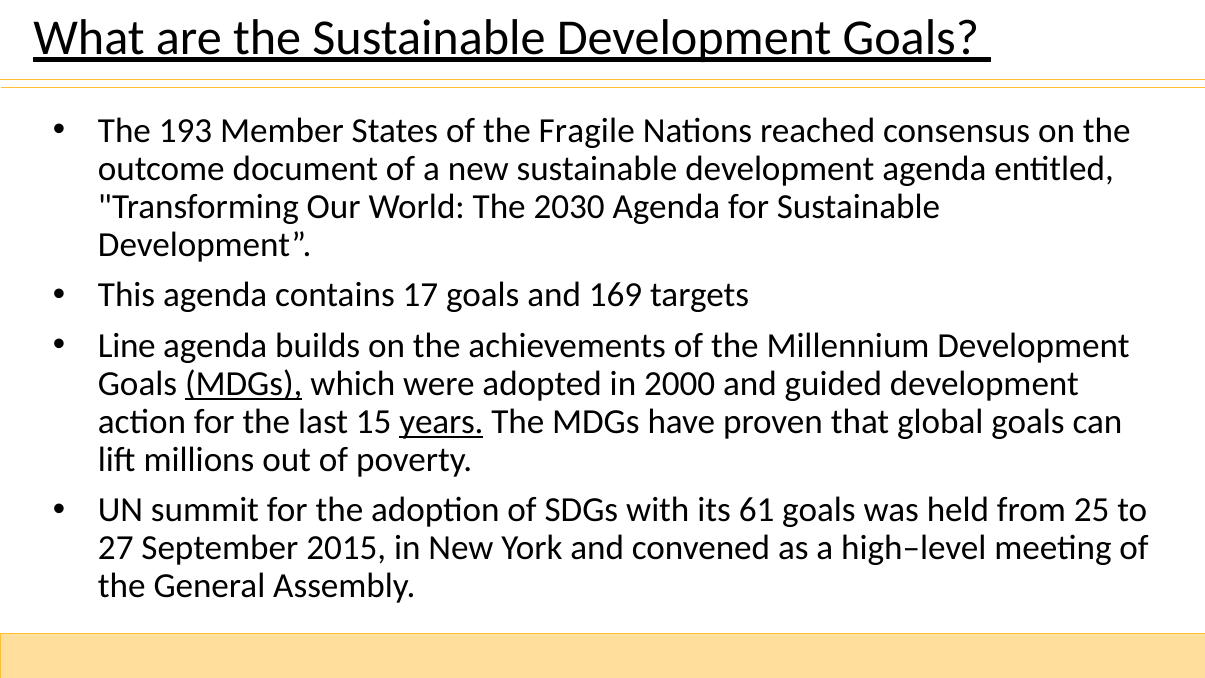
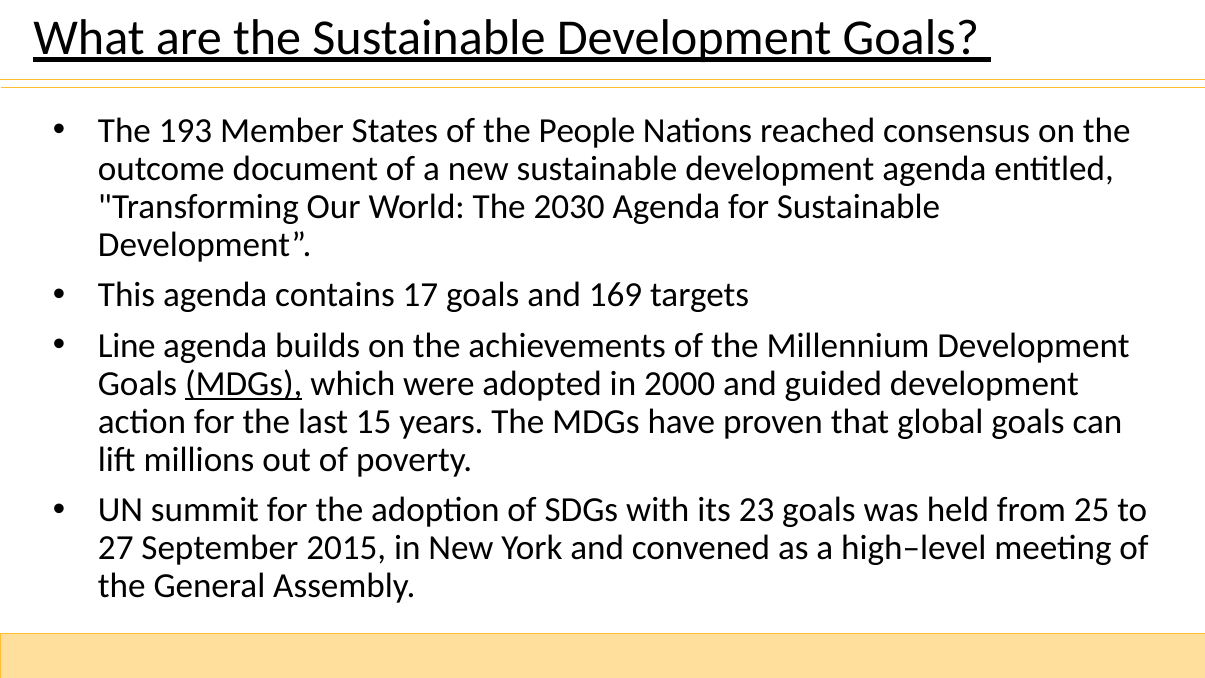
Fragile: Fragile -> People
years underline: present -> none
61: 61 -> 23
